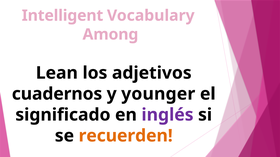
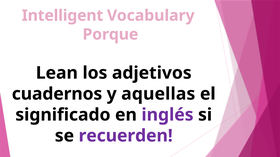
Among: Among -> Porque
younger: younger -> aquellas
recuerden colour: orange -> purple
